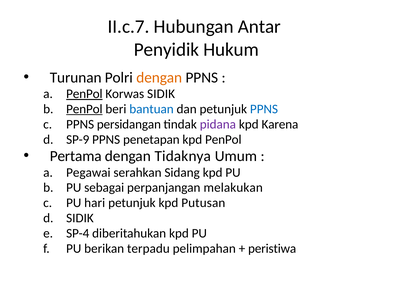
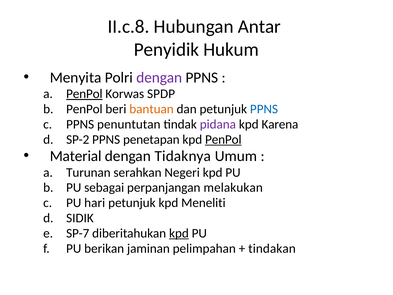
II.c.7: II.c.7 -> II.c.8
Turunan: Turunan -> Menyita
dengan at (159, 77) colour: orange -> purple
Korwas SIDIK: SIDIK -> SPDP
PenPol at (84, 109) underline: present -> none
bantuan colour: blue -> orange
persidangan: persidangan -> penuntutan
SP-9: SP-9 -> SP-2
PenPol at (223, 139) underline: none -> present
Pertama: Pertama -> Material
Pegawai: Pegawai -> Turunan
Sidang: Sidang -> Negeri
Putusan: Putusan -> Meneliti
SP-4: SP-4 -> SP-7
kpd at (179, 233) underline: none -> present
terpadu: terpadu -> jaminan
peristiwa: peristiwa -> tindakan
